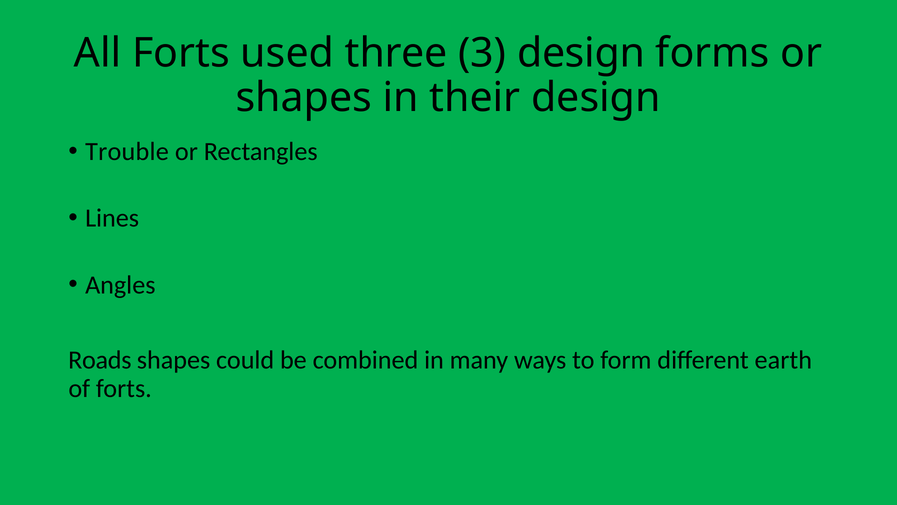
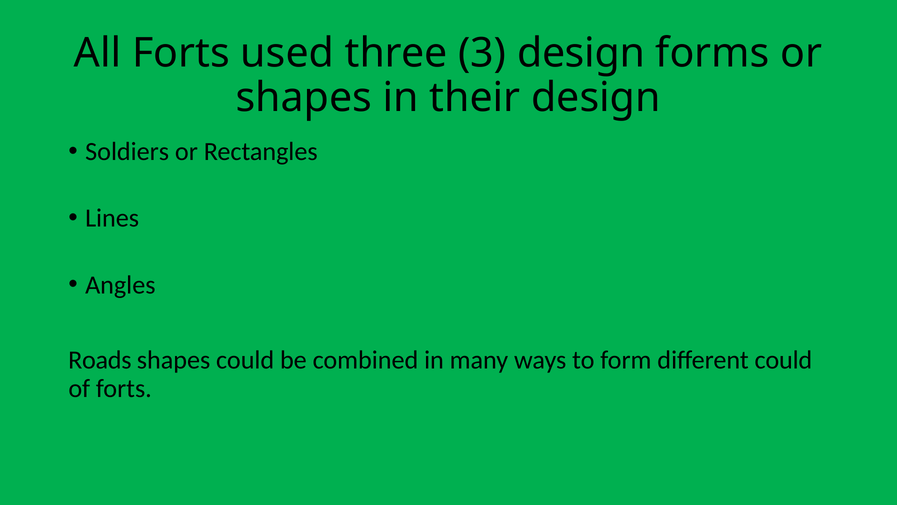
Trouble: Trouble -> Soldiers
different earth: earth -> could
